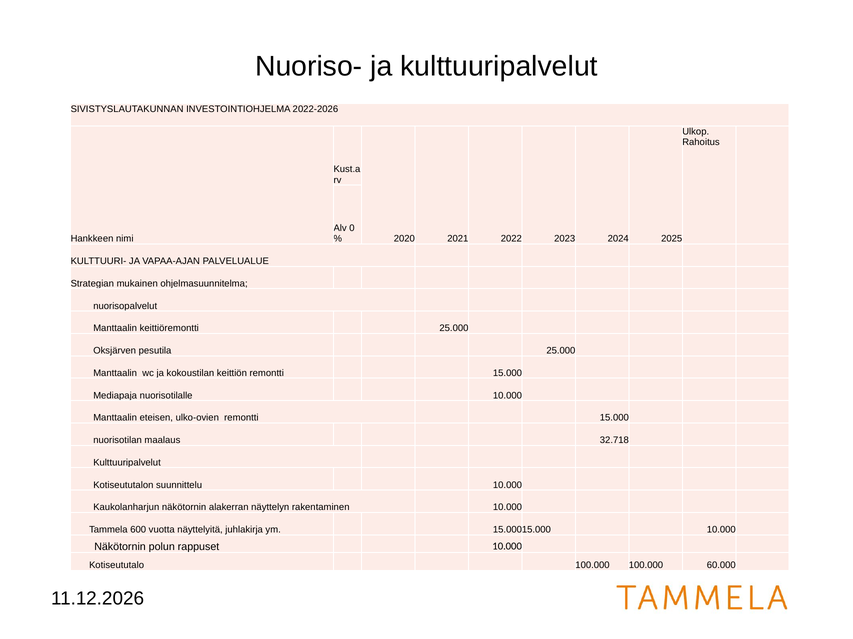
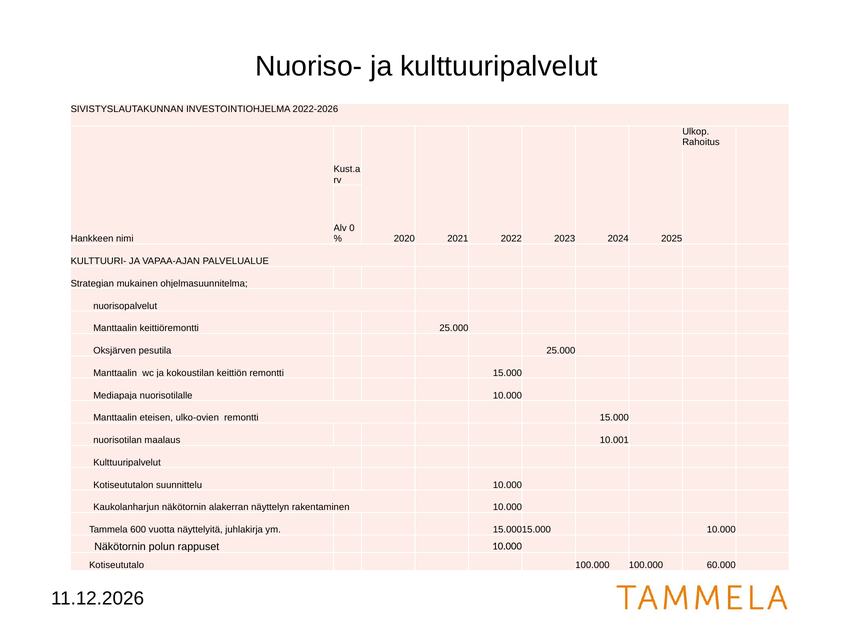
32.718: 32.718 -> 10.001
